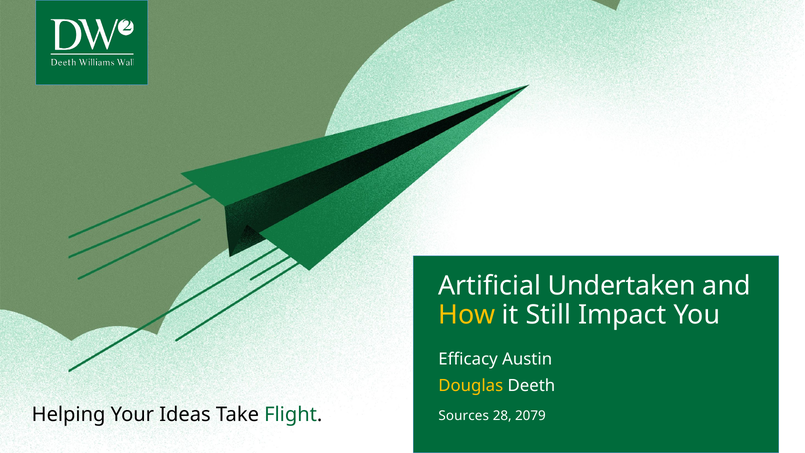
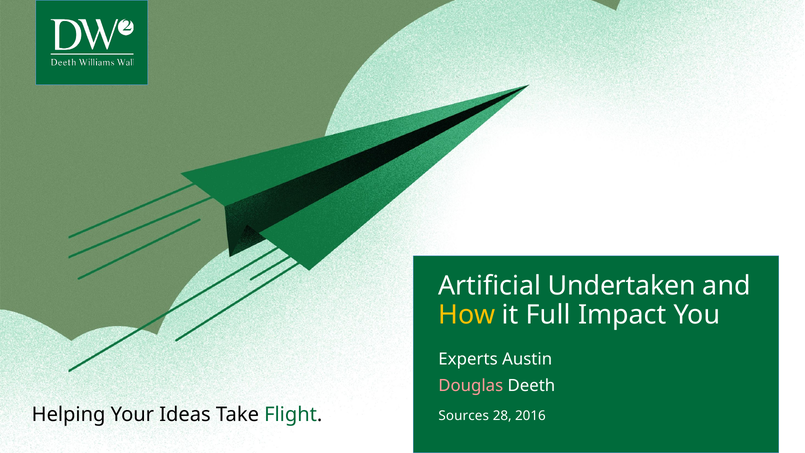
Still: Still -> Full
Efficacy: Efficacy -> Experts
Douglas colour: yellow -> pink
2079: 2079 -> 2016
